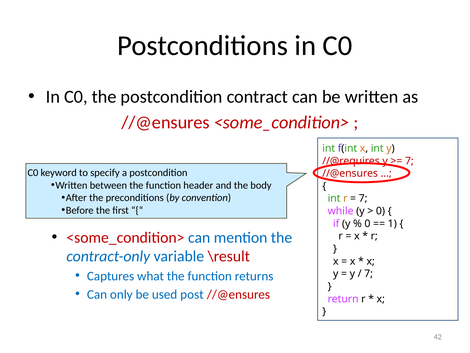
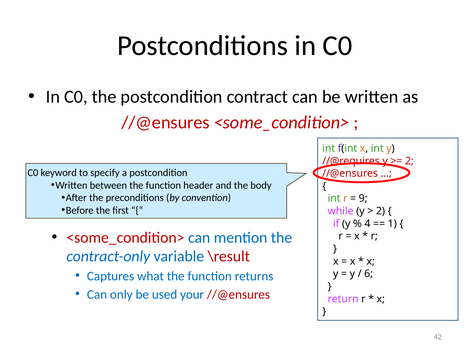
7 at (409, 161): 7 -> 2
7 at (363, 198): 7 -> 9
0 at (380, 211): 0 -> 2
0 at (367, 223): 0 -> 4
7 at (369, 273): 7 -> 6
post: post -> your
